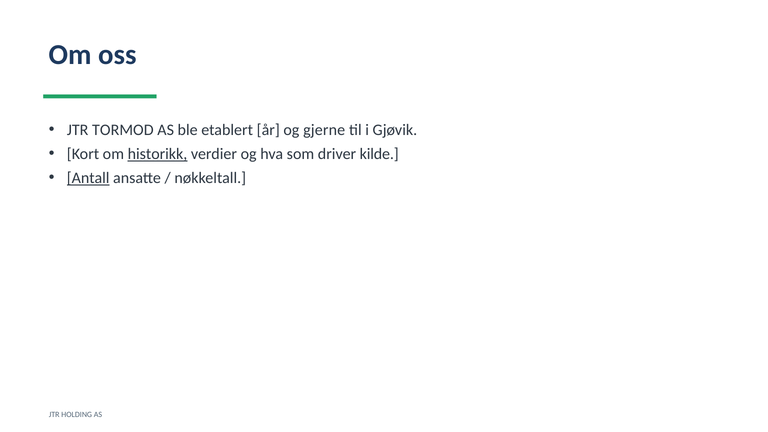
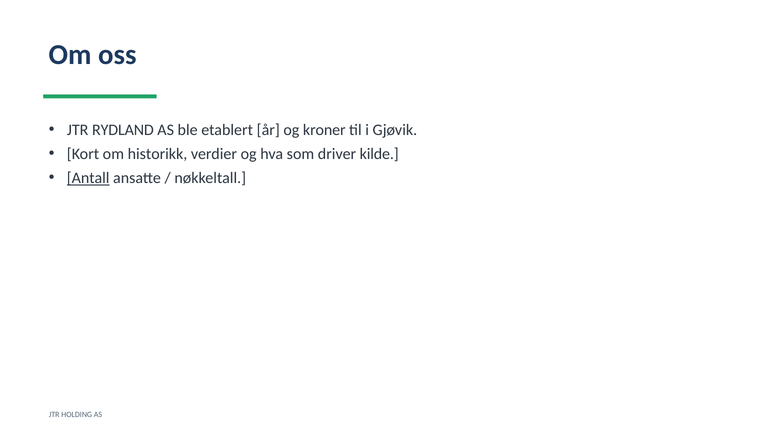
TORMOD: TORMOD -> RYDLAND
gjerne: gjerne -> kroner
historikk underline: present -> none
